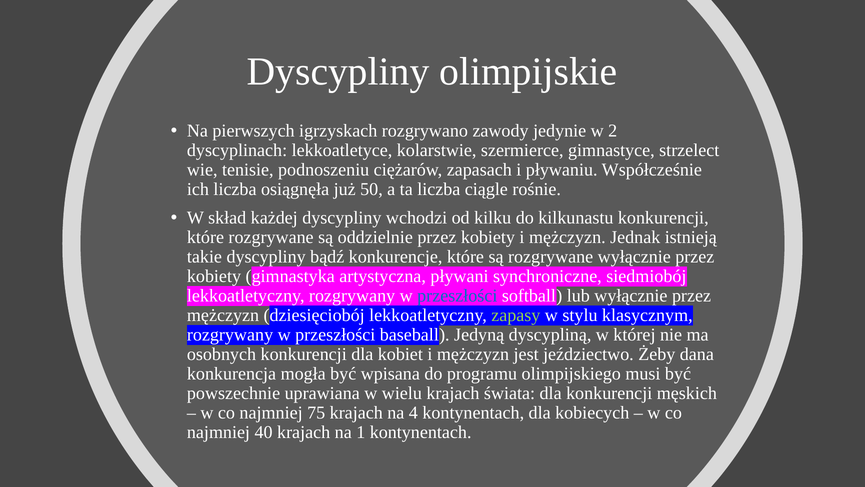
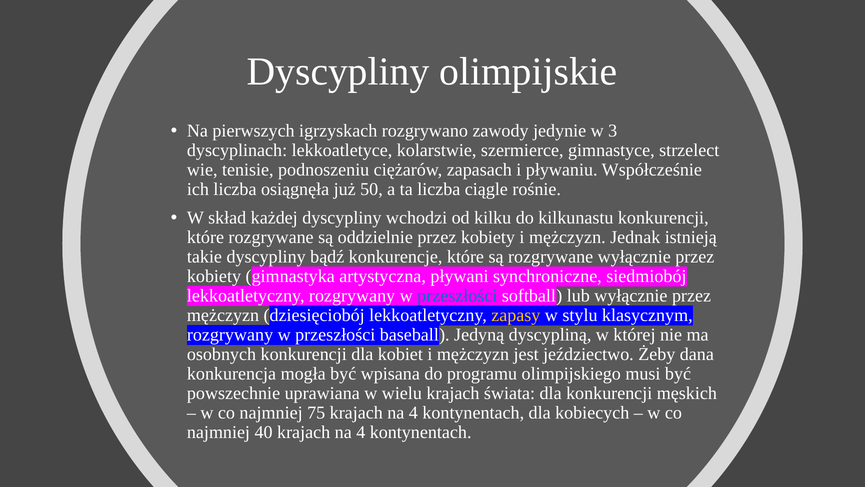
2: 2 -> 3
zapasy colour: light green -> yellow
40 krajach na 1: 1 -> 4
